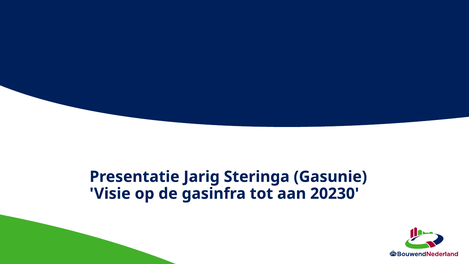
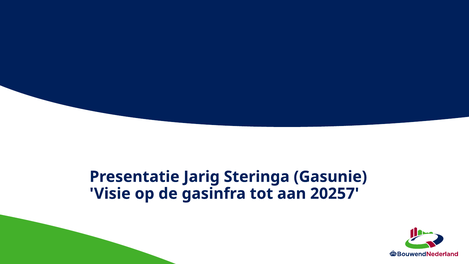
20230: 20230 -> 20257
